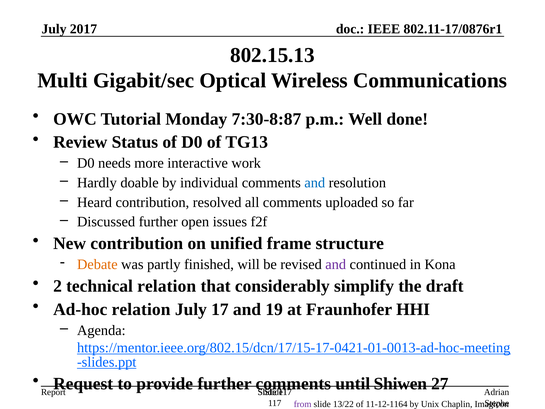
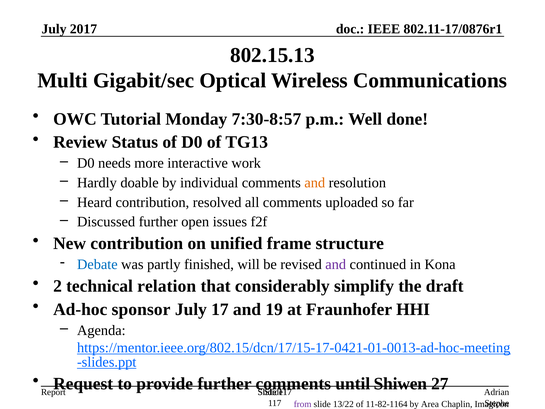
7:30-8:87: 7:30-8:87 -> 7:30-8:57
and at (315, 183) colour: blue -> orange
Debate colour: orange -> blue
Ad-hoc relation: relation -> sponsor
11-12-1164: 11-12-1164 -> 11-82-1164
Unix: Unix -> Area
